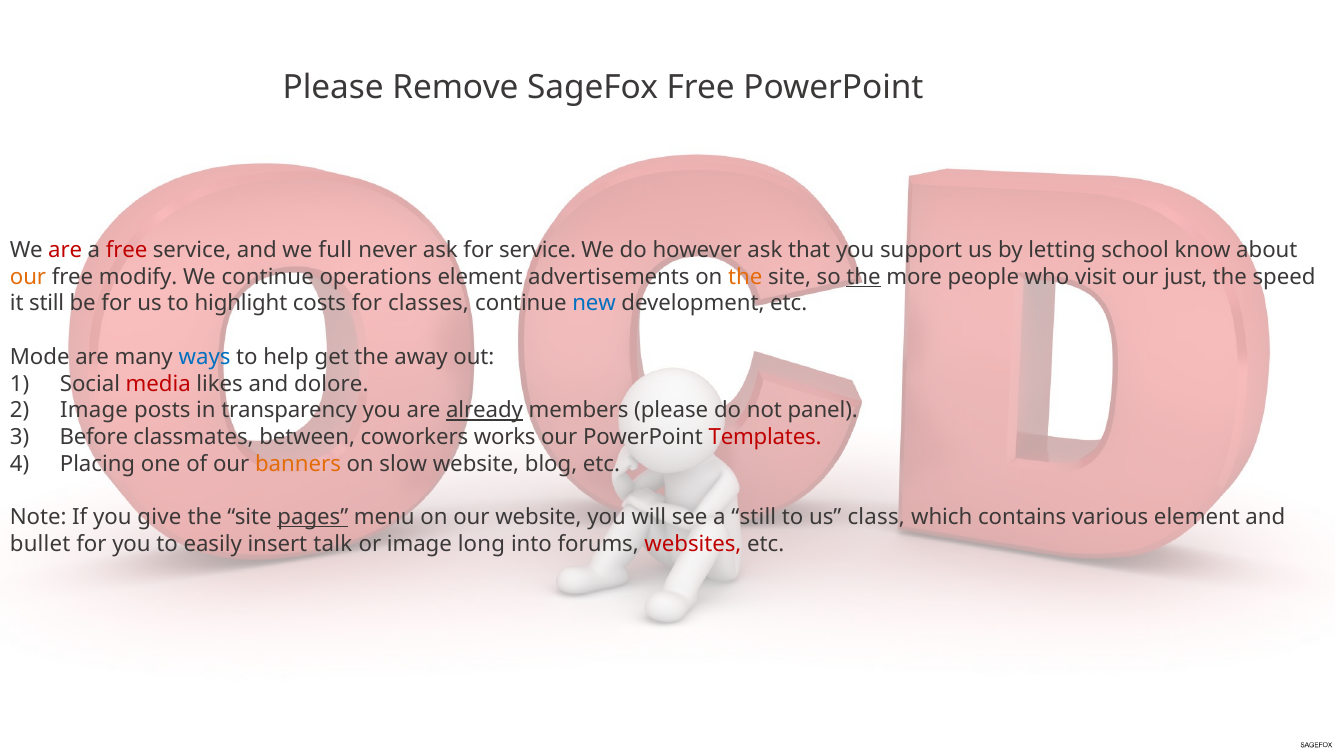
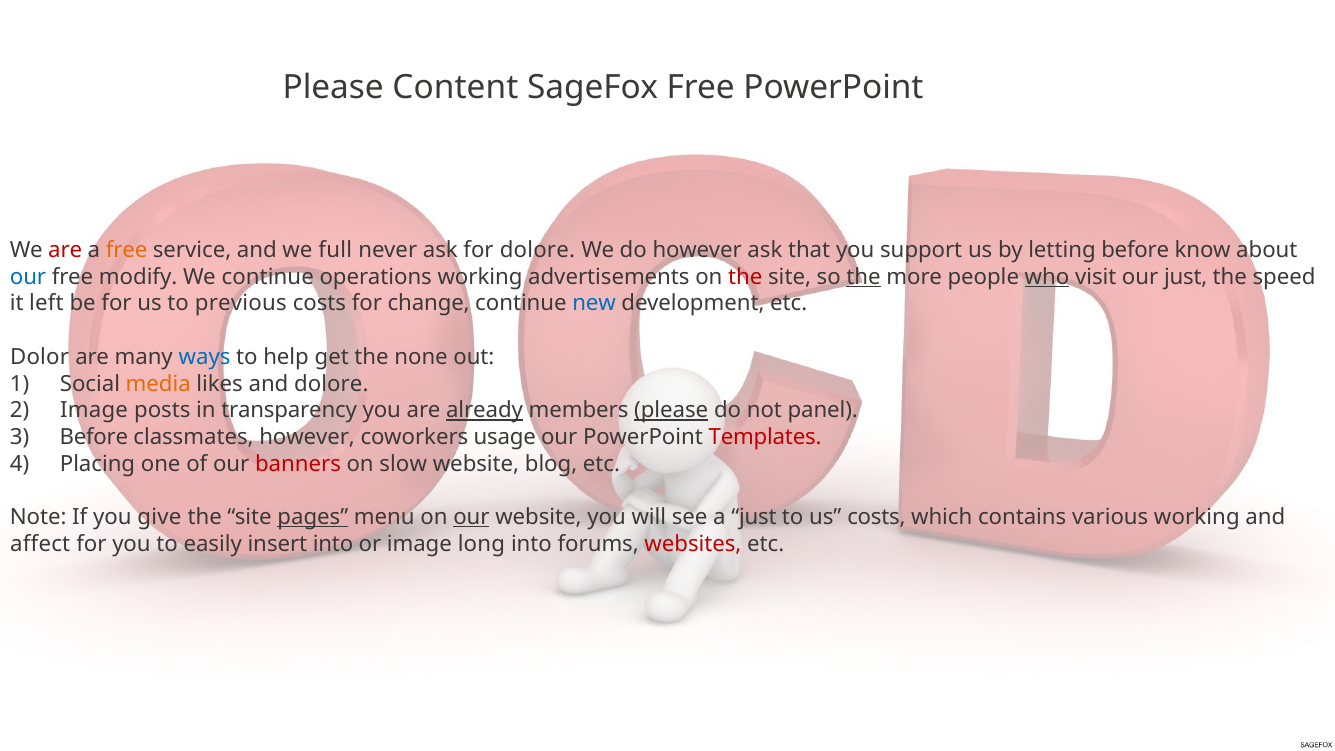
Remove: Remove -> Content
free at (127, 250) colour: red -> orange
for service: service -> dolore
letting school: school -> before
our at (28, 277) colour: orange -> blue
operations element: element -> working
the at (745, 277) colour: orange -> red
who underline: none -> present
it still: still -> left
highlight: highlight -> previous
classes: classes -> change
Mode: Mode -> Dolor
away: away -> none
media colour: red -> orange
please at (671, 410) underline: none -> present
classmates between: between -> however
works: works -> usage
banners colour: orange -> red
our at (471, 517) underline: none -> present
a still: still -> just
us class: class -> costs
various element: element -> working
bullet: bullet -> affect
insert talk: talk -> into
